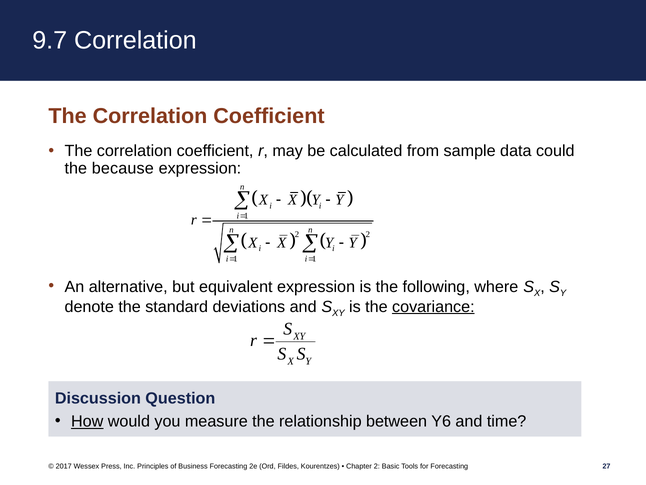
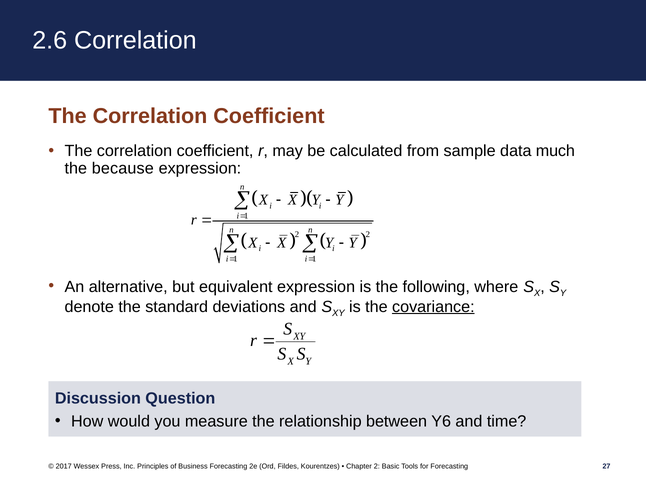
9.7: 9.7 -> 2.6
could: could -> much
How underline: present -> none
